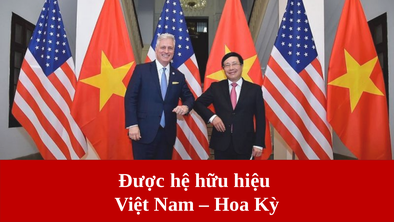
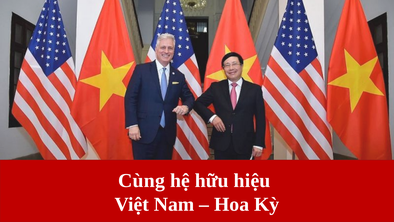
Được: Được -> Cùng
